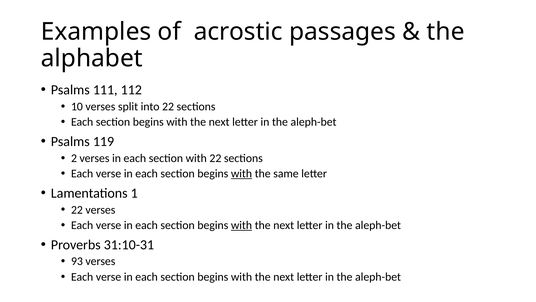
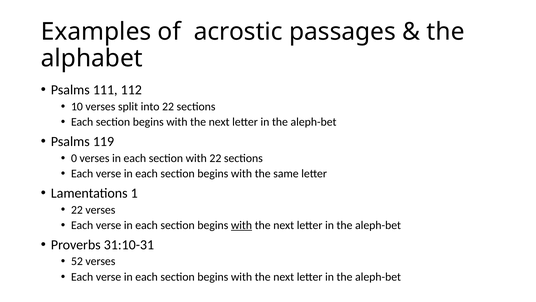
2: 2 -> 0
with at (241, 173) underline: present -> none
93: 93 -> 52
